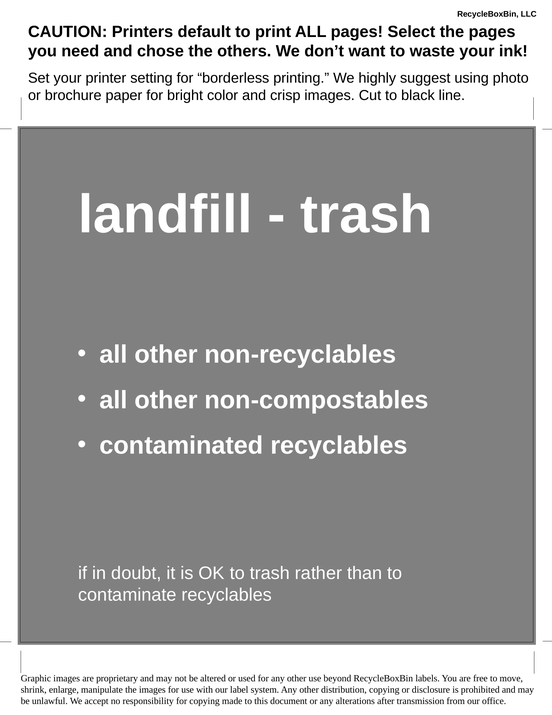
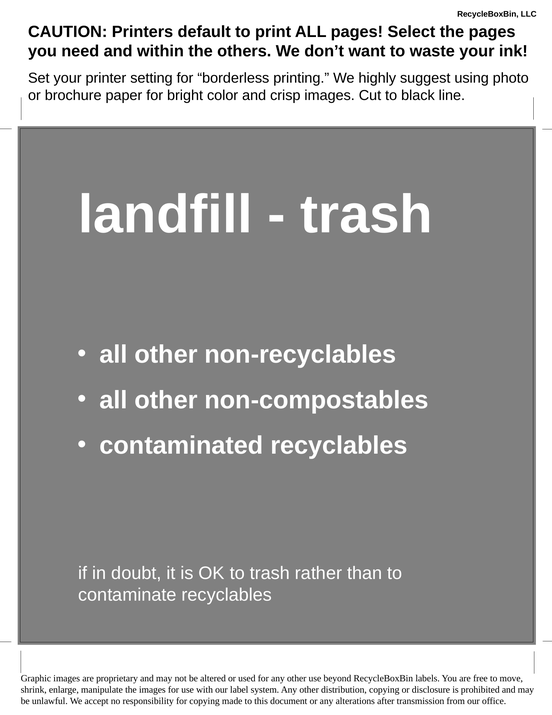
chose: chose -> within
